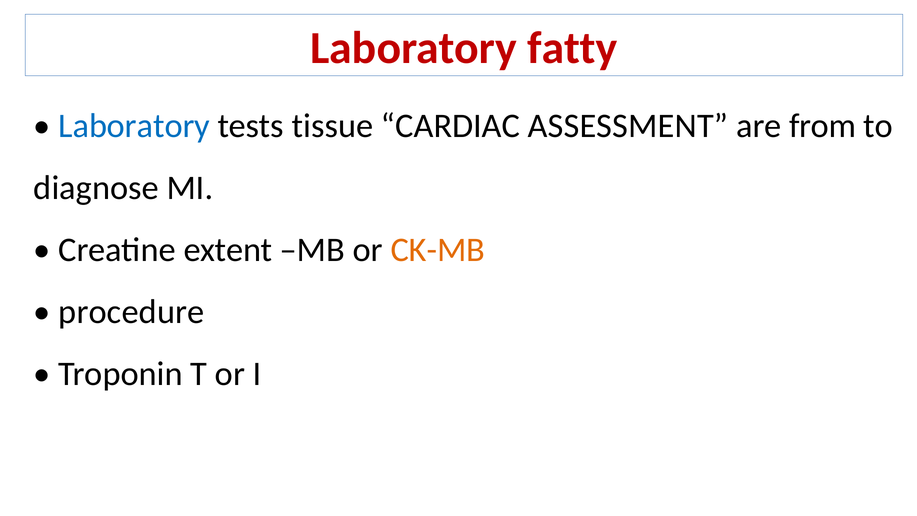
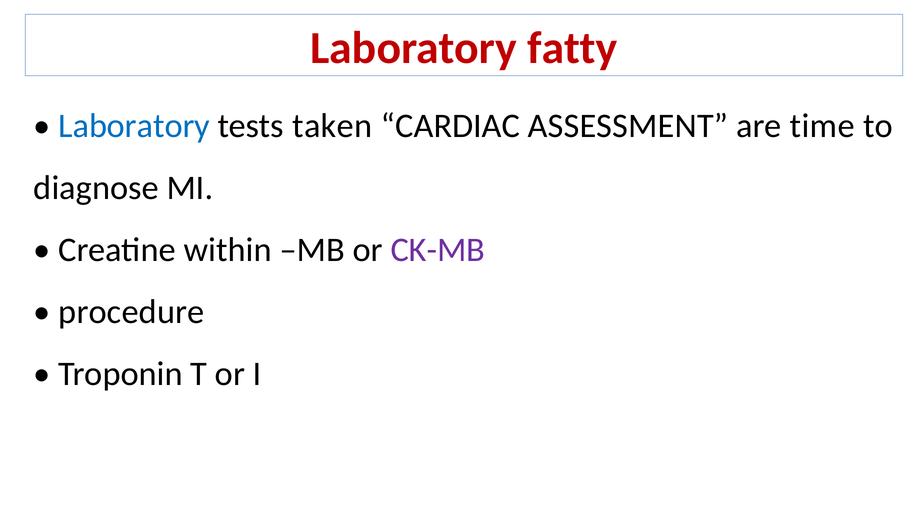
tissue: tissue -> taken
from: from -> time
extent: extent -> within
CK-MB colour: orange -> purple
